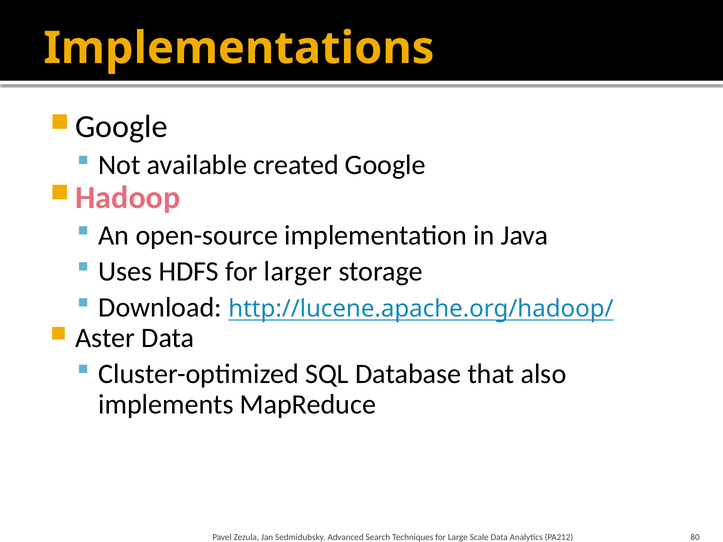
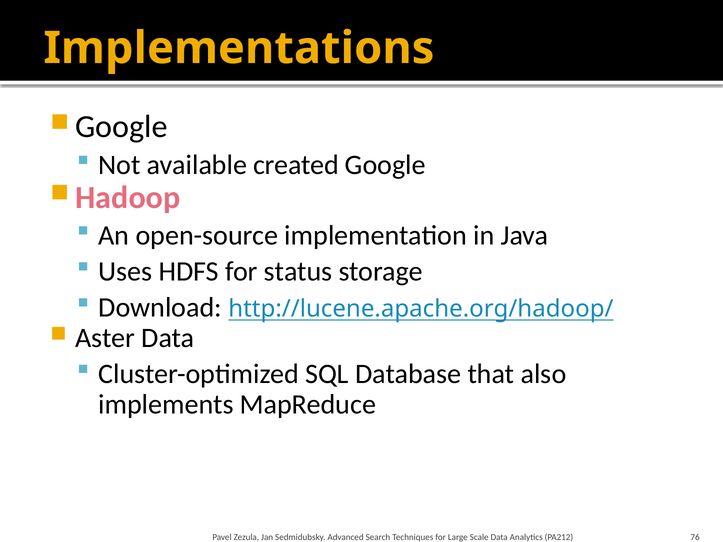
larger: larger -> status
80: 80 -> 76
